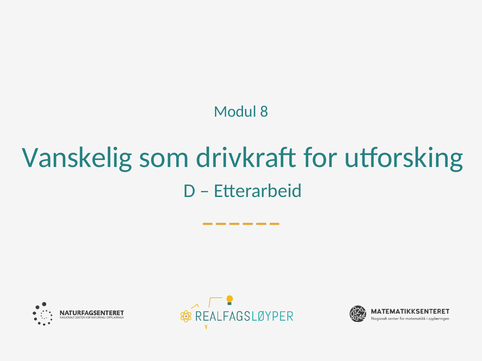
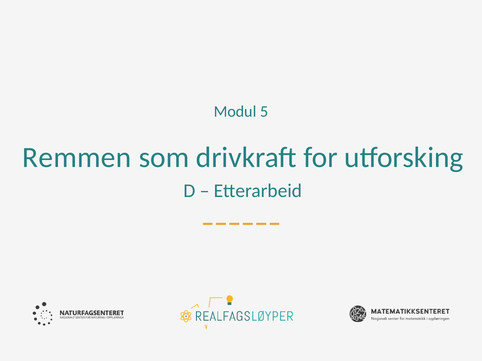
8: 8 -> 5
Vanskelig: Vanskelig -> Remmen
